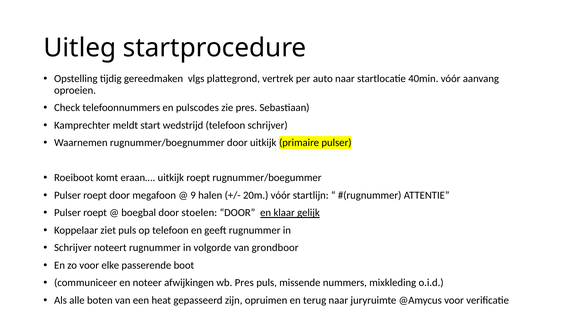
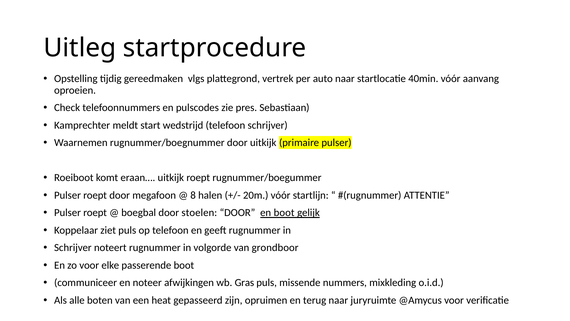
9: 9 -> 8
en klaar: klaar -> boot
wb Pres: Pres -> Gras
